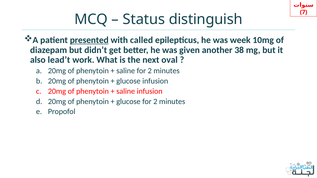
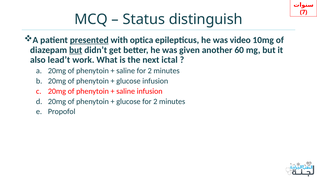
called: called -> optica
week: week -> video
but at (76, 50) underline: none -> present
38: 38 -> 60
oval: oval -> ictal
